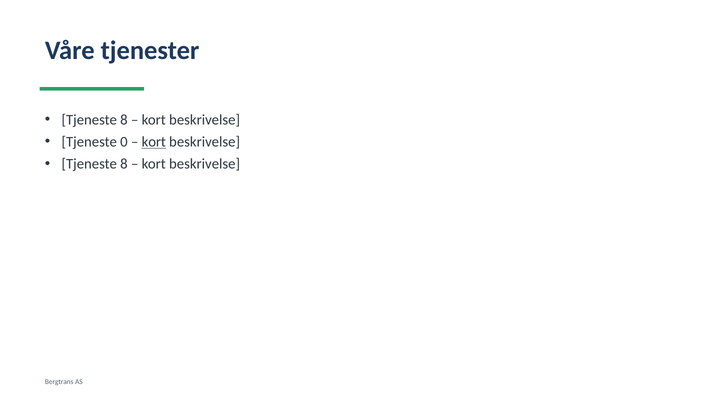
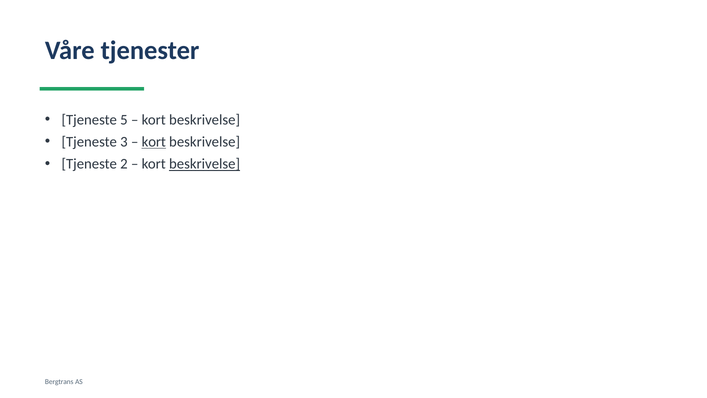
8 at (124, 120): 8 -> 5
0: 0 -> 3
8 at (124, 164): 8 -> 2
beskrivelse at (205, 164) underline: none -> present
